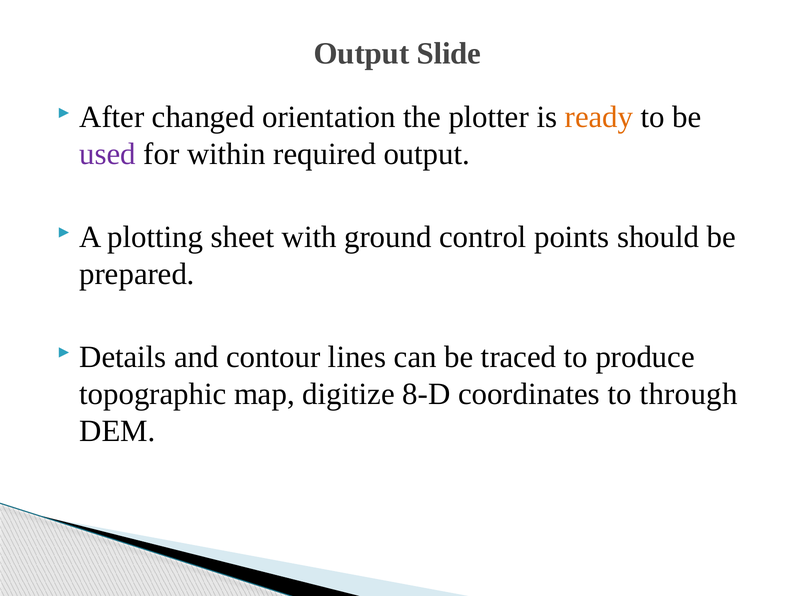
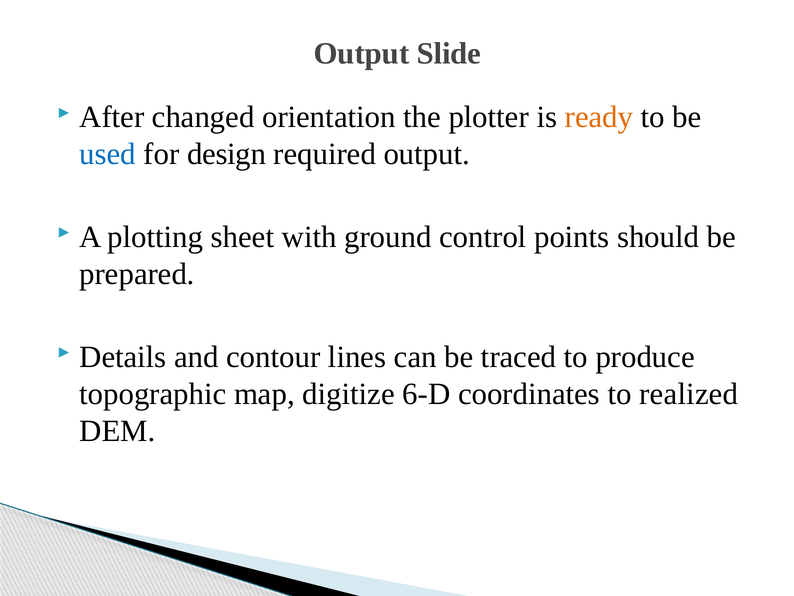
used colour: purple -> blue
within: within -> design
8-D: 8-D -> 6-D
through: through -> realized
